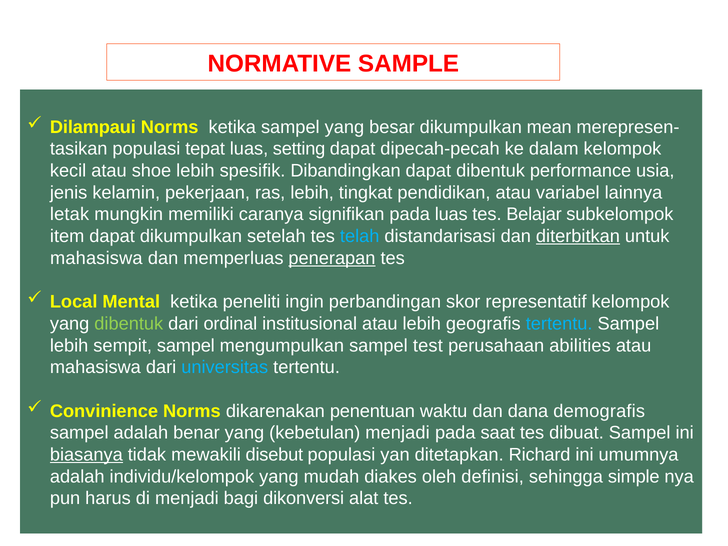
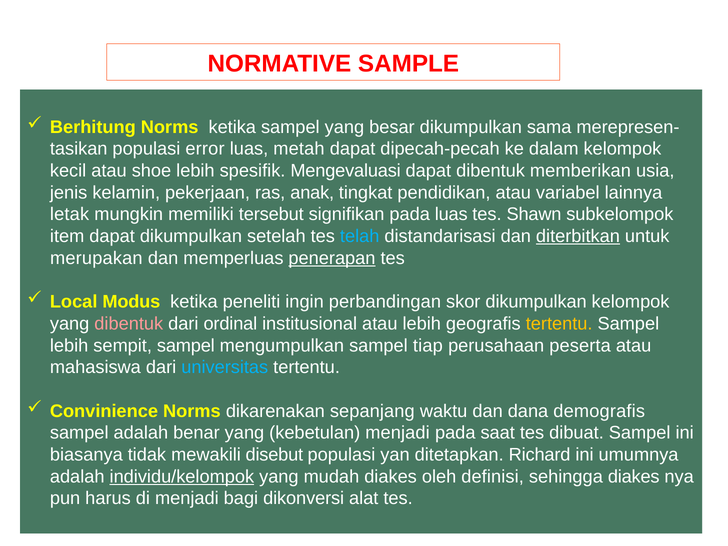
Dilampaui: Dilampaui -> Berhitung
mean: mean -> sama
tepat: tepat -> error
setting: setting -> metah
Dibandingkan: Dibandingkan -> Mengevaluasi
performance: performance -> memberikan
ras lebih: lebih -> anak
caranya: caranya -> tersebut
Belajar: Belajar -> Shawn
mahasiswa at (96, 258): mahasiswa -> merupakan
Mental: Mental -> Modus
skor representatif: representatif -> dikumpulkan
dibentuk at (129, 324) colour: light green -> pink
tertentu at (559, 324) colour: light blue -> yellow
test: test -> tiap
abilities: abilities -> peserta
penentuan: penentuan -> sepanjang
biasanya underline: present -> none
individu/kelompok underline: none -> present
sehingga simple: simple -> diakes
